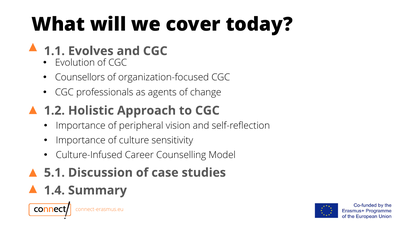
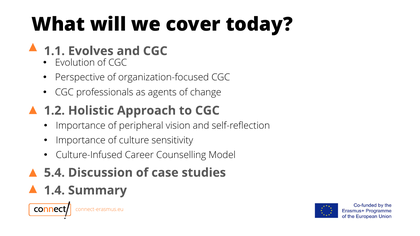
Counsellors: Counsellors -> Perspective
5.1: 5.1 -> 5.4
